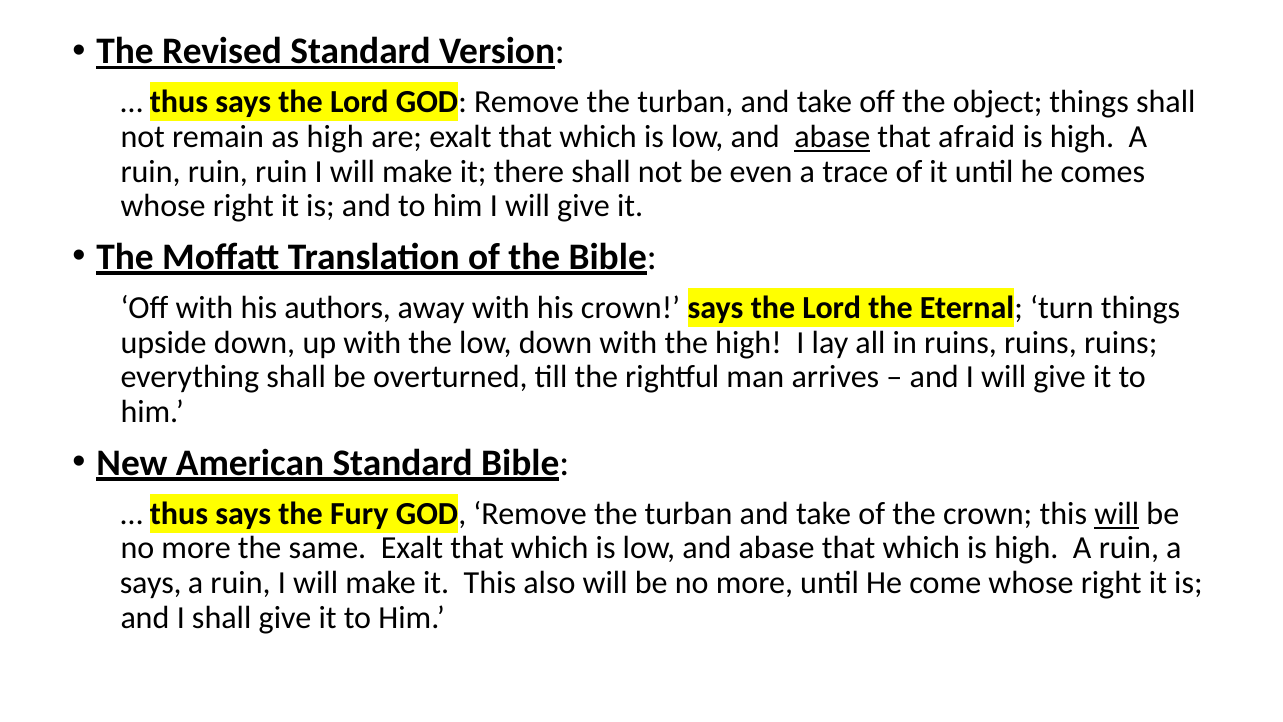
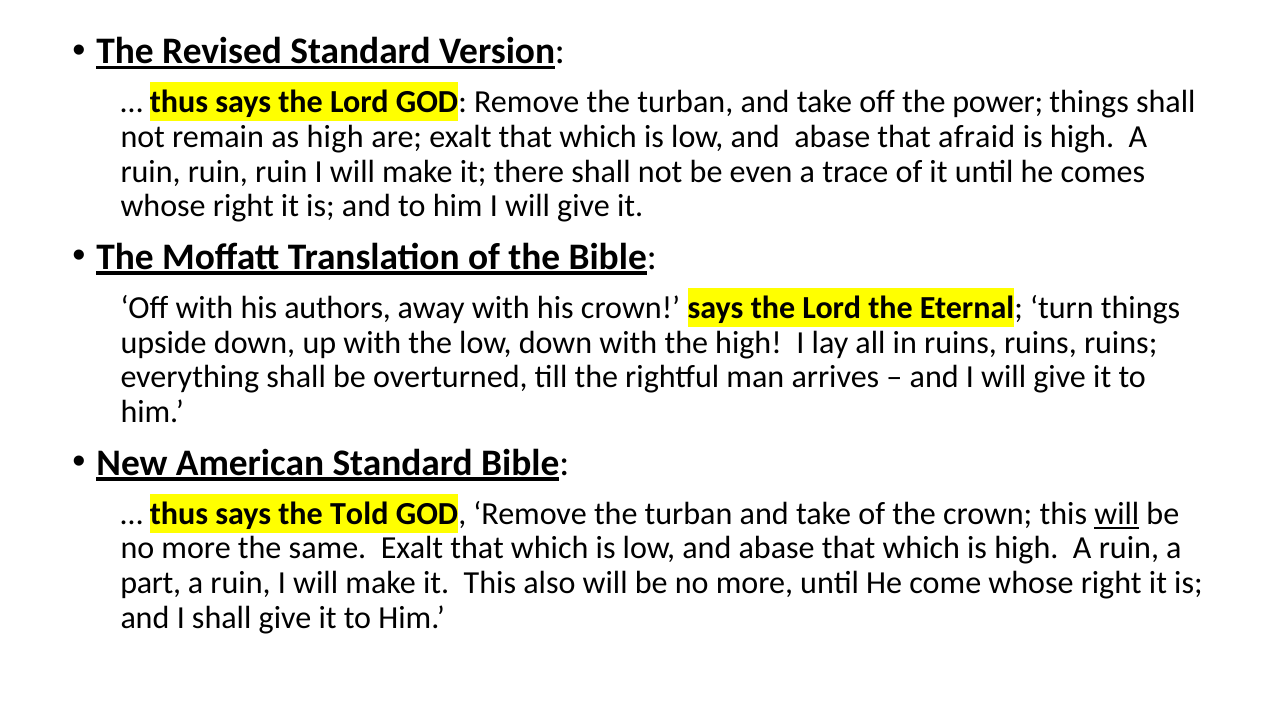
object: object -> power
abase at (832, 137) underline: present -> none
Fury: Fury -> Told
says at (151, 583): says -> part
